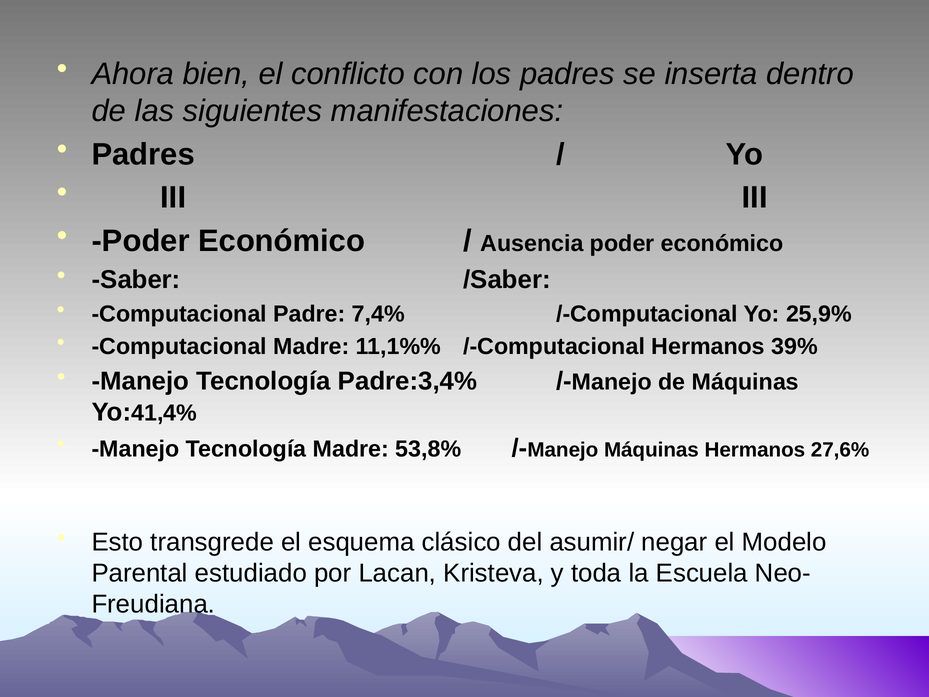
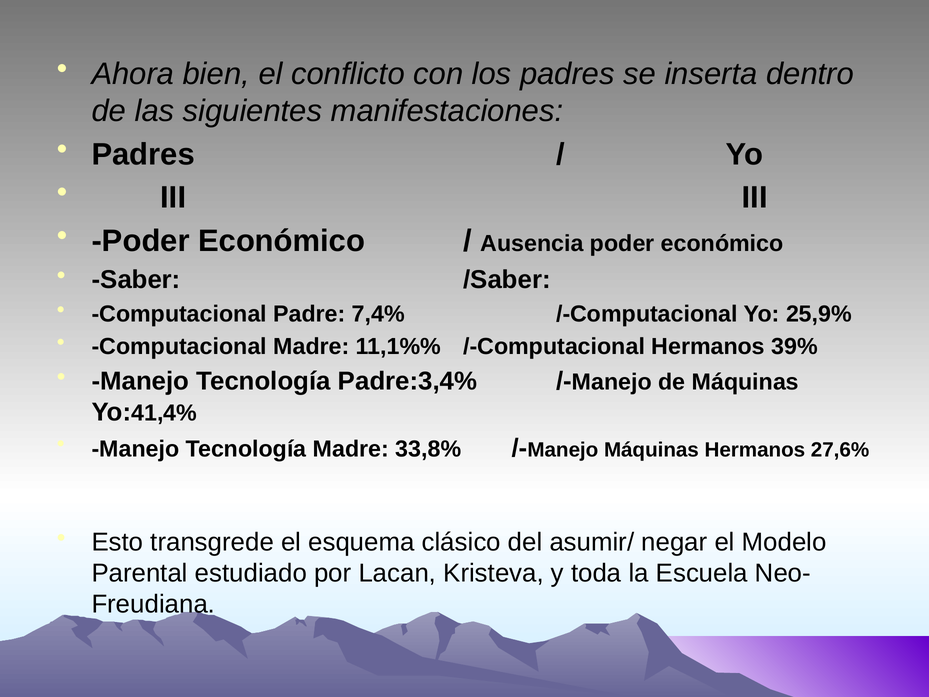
53,8%: 53,8% -> 33,8%
